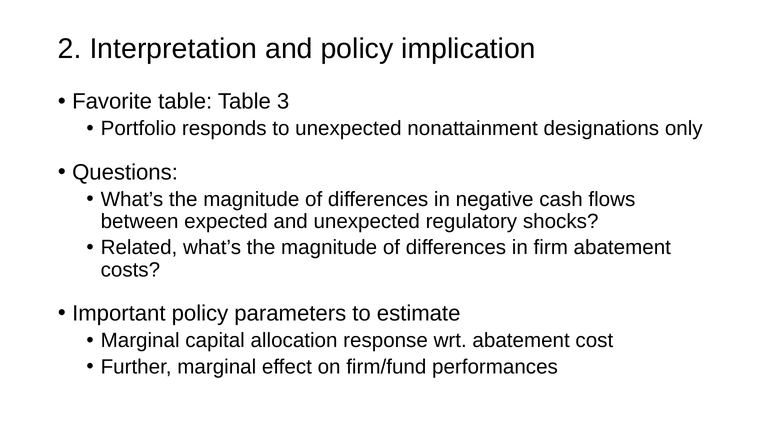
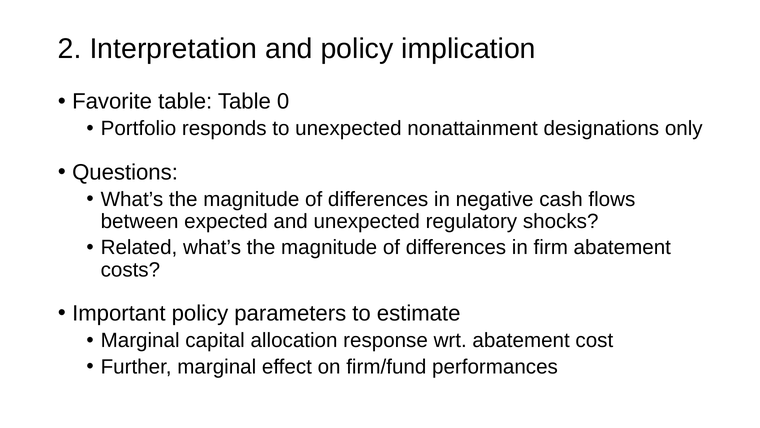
3: 3 -> 0
